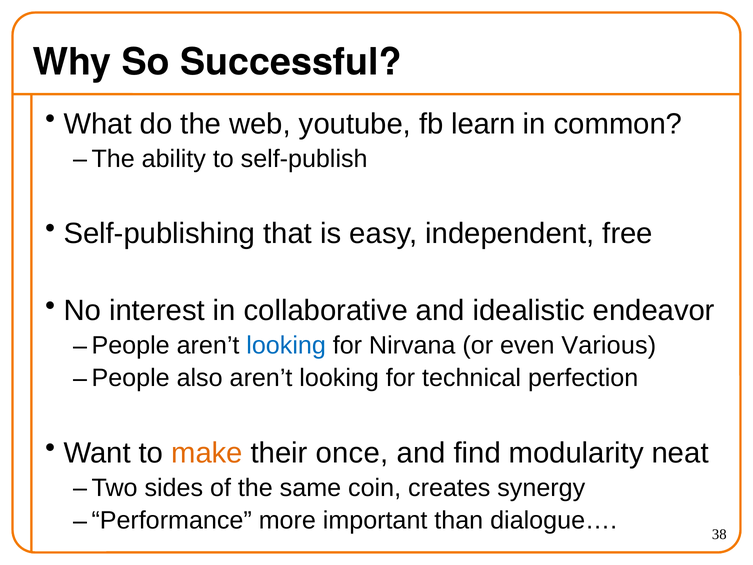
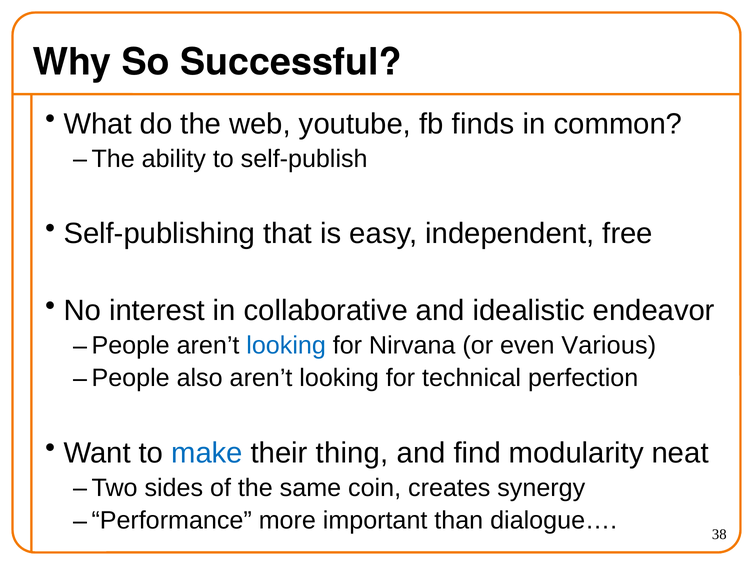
learn: learn -> finds
make colour: orange -> blue
once: once -> thing
